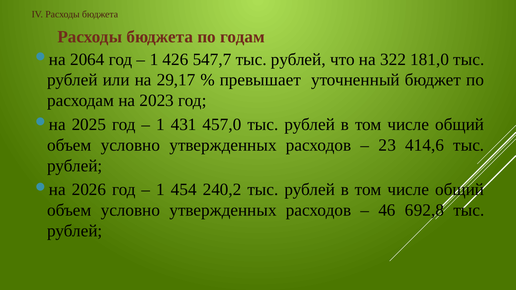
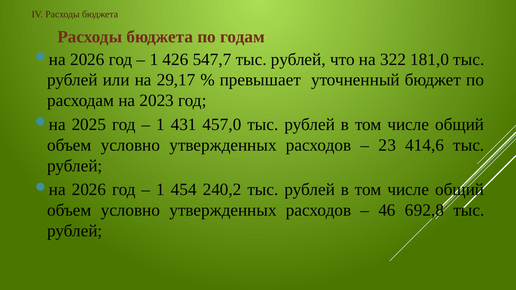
2064 at (87, 59): 2064 -> 2026
